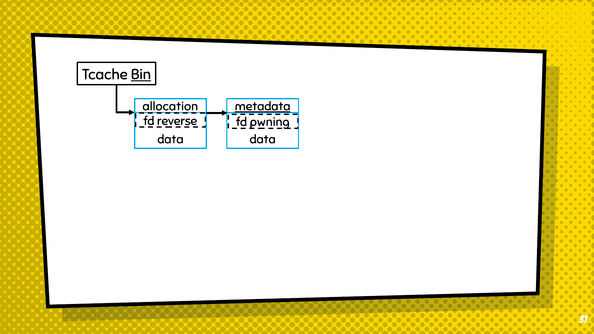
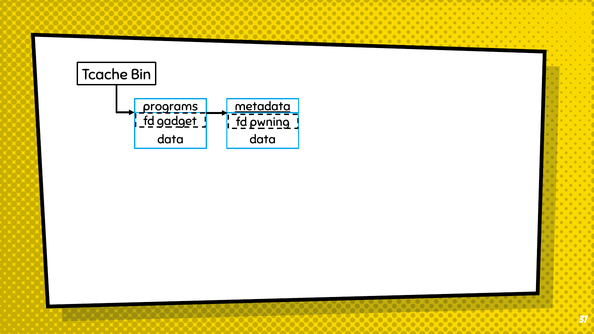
Bin underline: present -> none
allocation: allocation -> programs
reverse: reverse -> gadget
